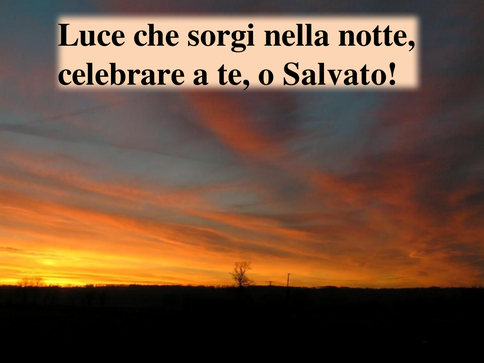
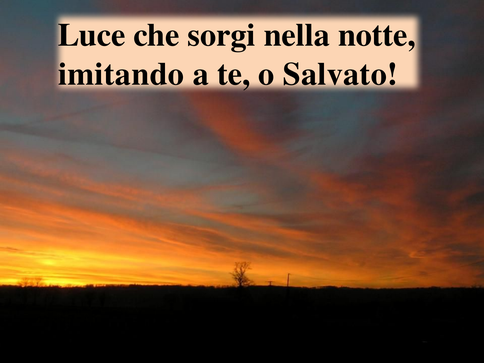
celebrare: celebrare -> imitando
